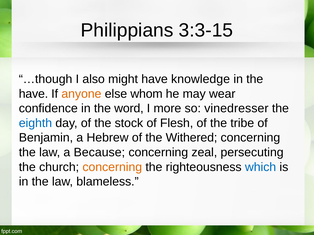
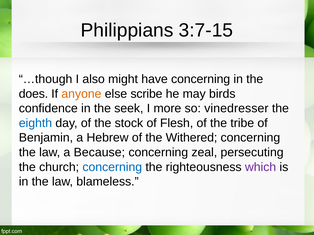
3:3-15: 3:3-15 -> 3:7-15
have knowledge: knowledge -> concerning
have at (33, 94): have -> does
whom: whom -> scribe
wear: wear -> birds
word: word -> seek
concerning at (112, 167) colour: orange -> blue
which colour: blue -> purple
